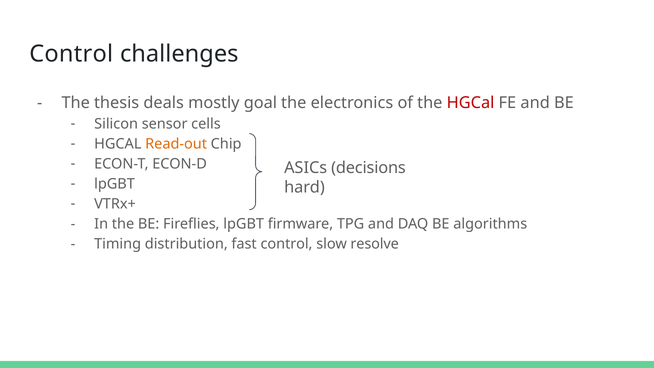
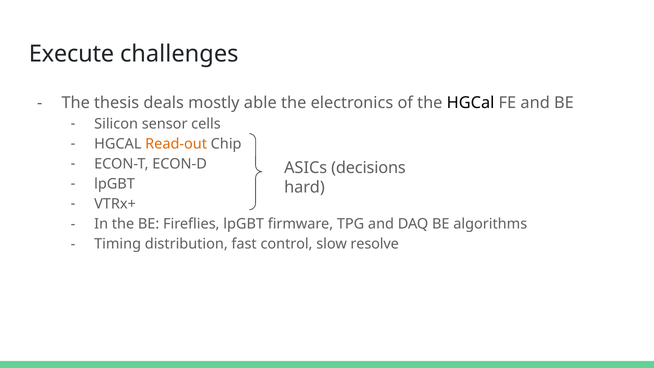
Control at (71, 54): Control -> Execute
goal: goal -> able
HGCal at (471, 103) colour: red -> black
